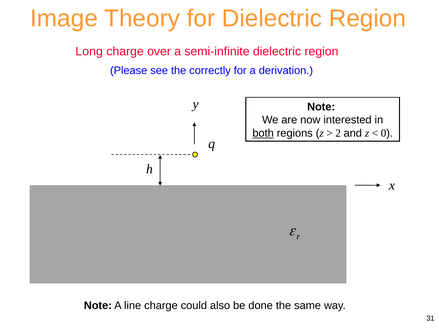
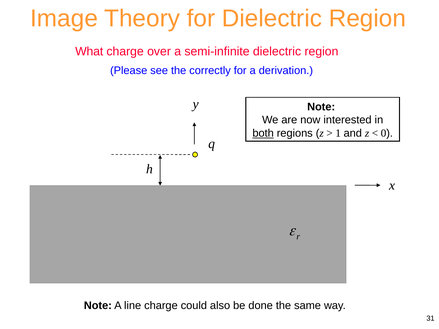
Long: Long -> What
2: 2 -> 1
